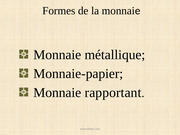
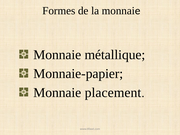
rapportant: rapportant -> placement
